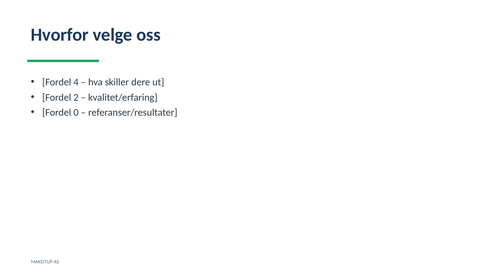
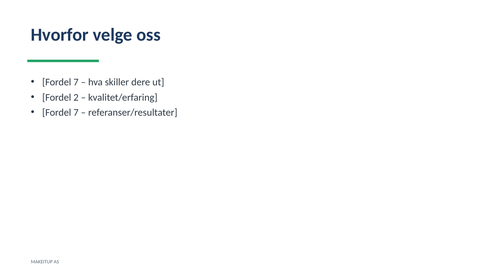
4 at (76, 82): 4 -> 7
0 at (76, 112): 0 -> 7
